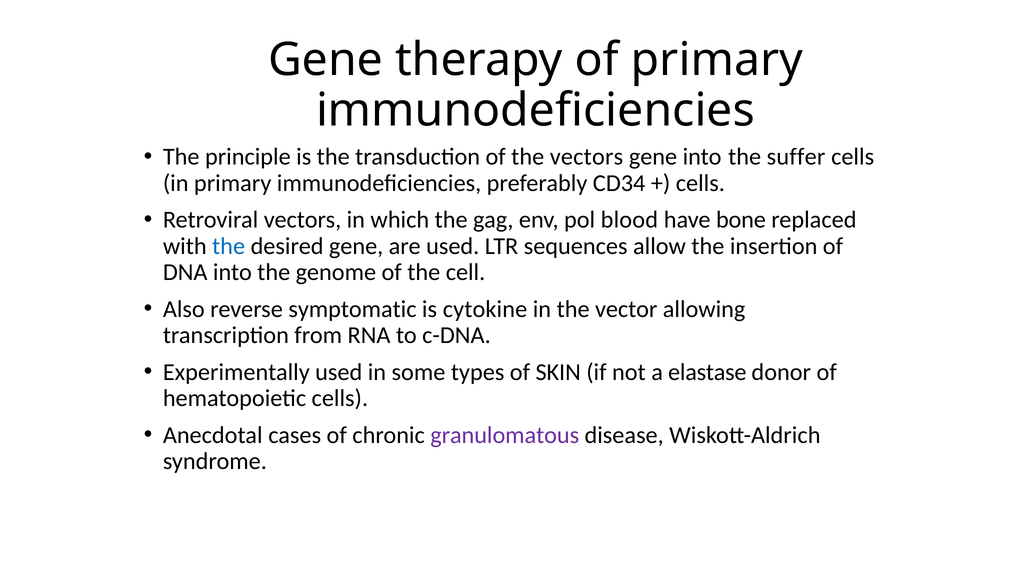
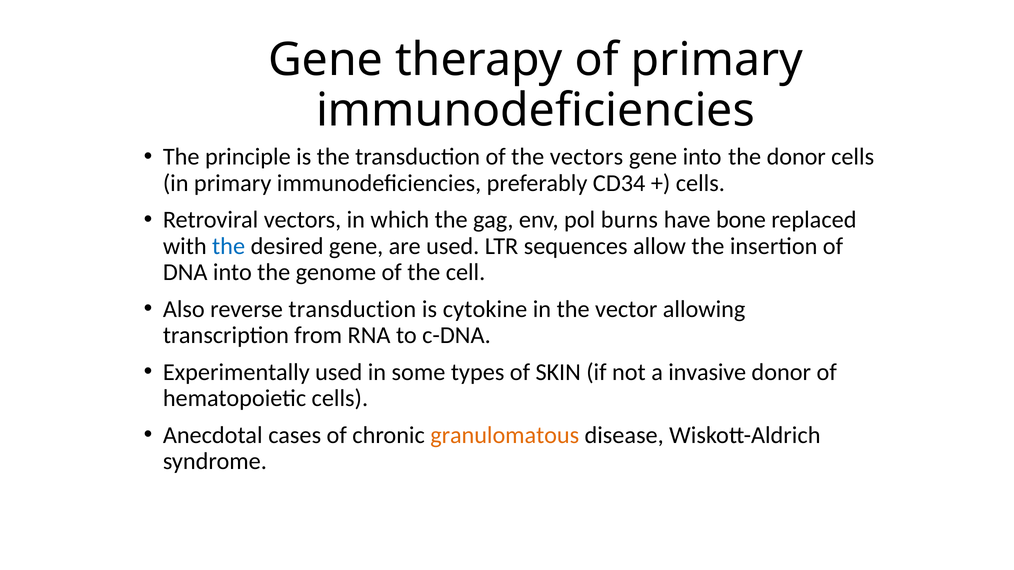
the suffer: suffer -> donor
blood: blood -> burns
reverse symptomatic: symptomatic -> transduction
elastase: elastase -> invasive
granulomatous colour: purple -> orange
